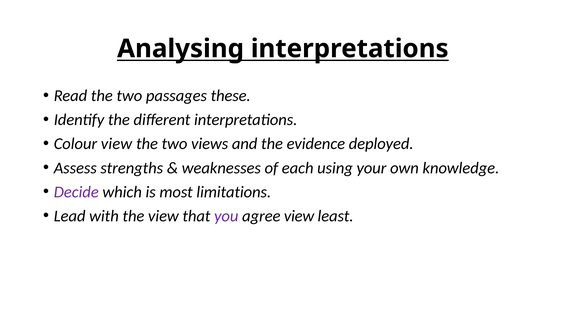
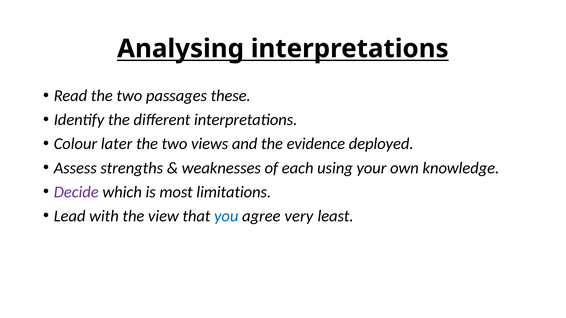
Colour view: view -> later
you colour: purple -> blue
agree view: view -> very
